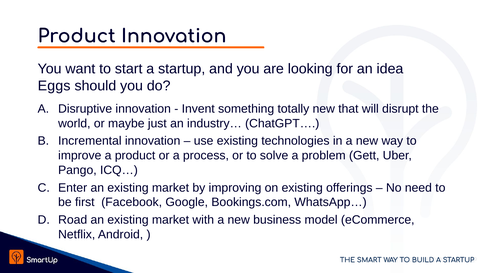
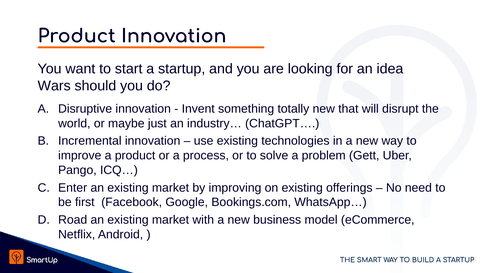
Eggs: Eggs -> Wars
